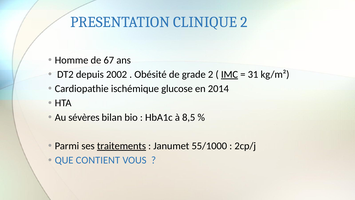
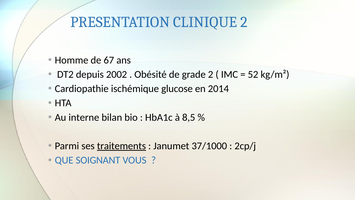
IMC underline: present -> none
31: 31 -> 52
sévères: sévères -> interne
55/1000: 55/1000 -> 37/1000
CONTIENT: CONTIENT -> SOIGNANT
